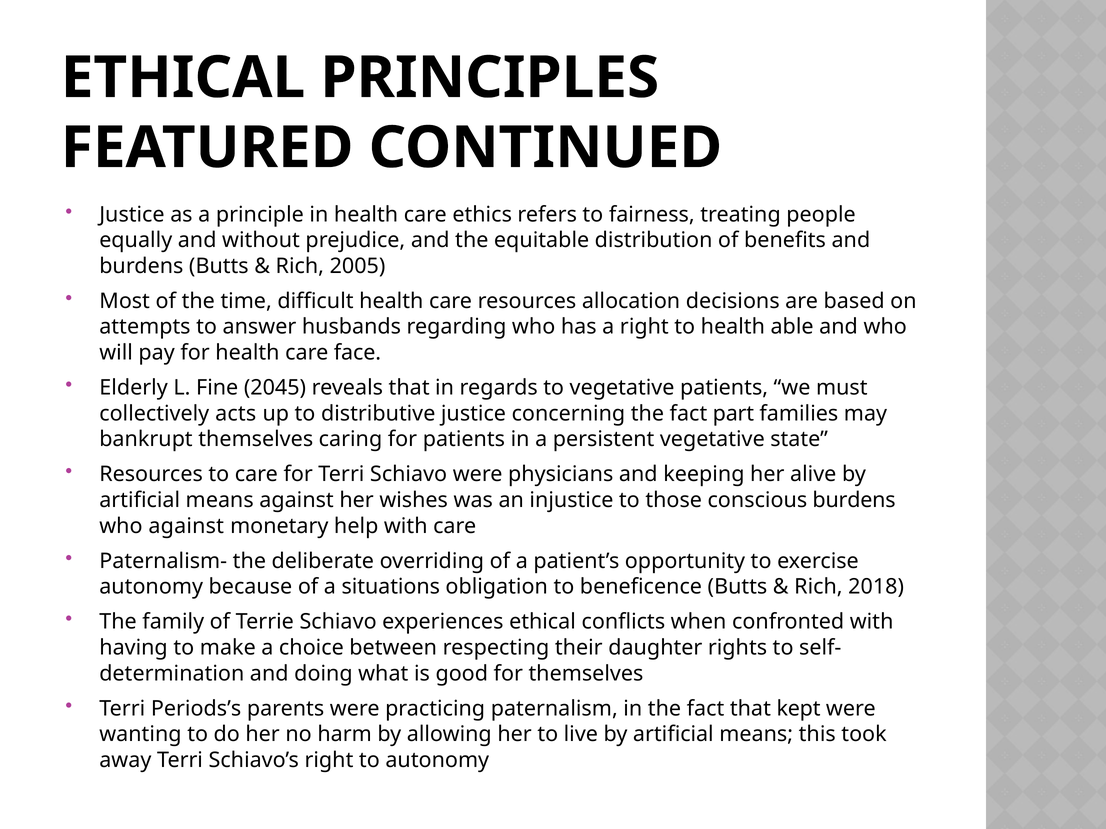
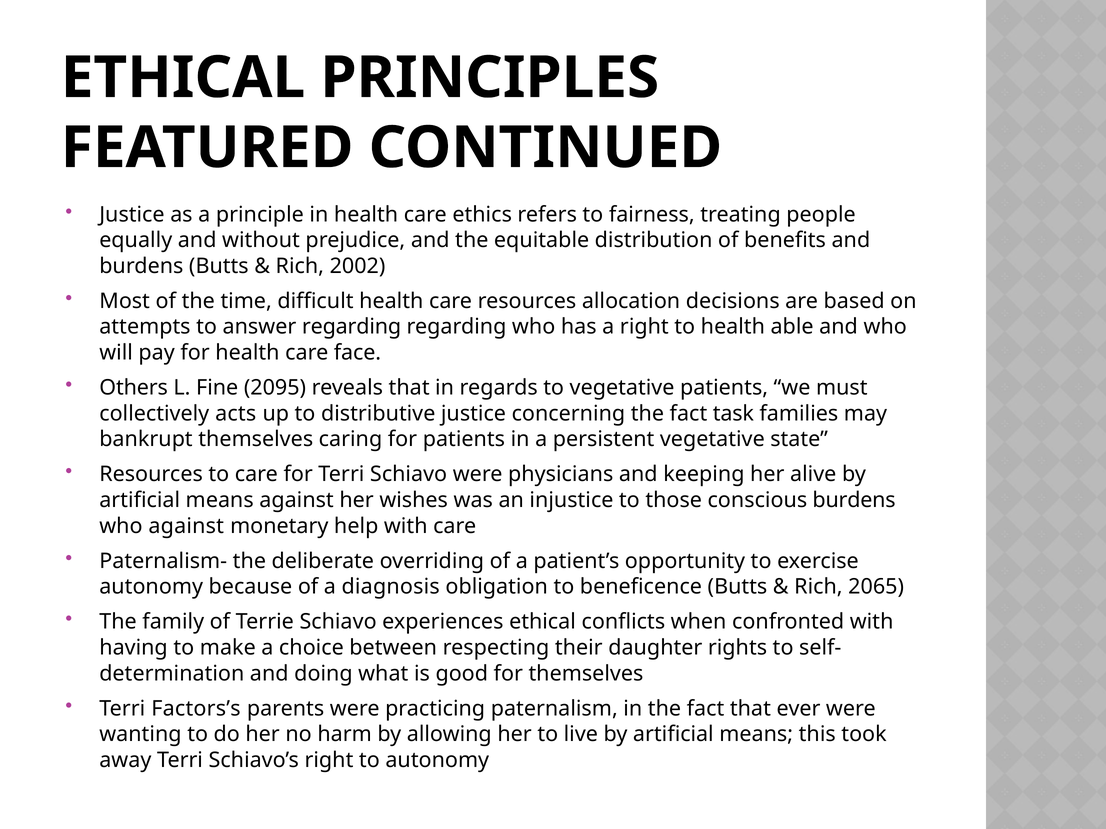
2005: 2005 -> 2002
answer husbands: husbands -> regarding
Elderly: Elderly -> Others
2045: 2045 -> 2095
part: part -> task
situations: situations -> diagnosis
2018: 2018 -> 2065
Periods’s: Periods’s -> Factors’s
kept: kept -> ever
